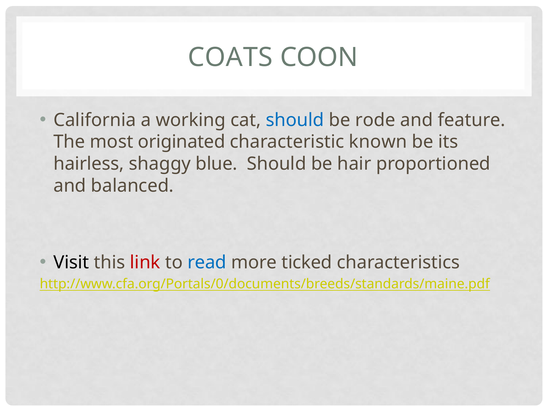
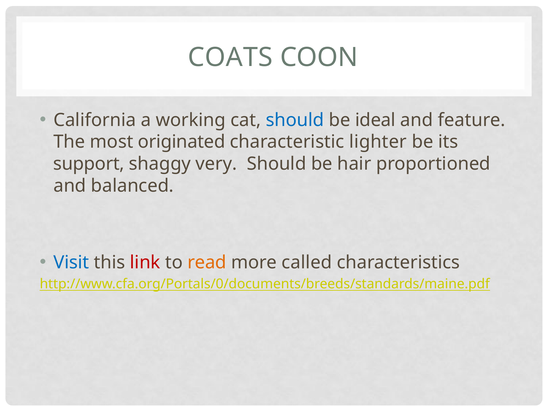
rode: rode -> ideal
known: known -> lighter
hairless: hairless -> support
blue: blue -> very
Visit colour: black -> blue
read colour: blue -> orange
ticked: ticked -> called
